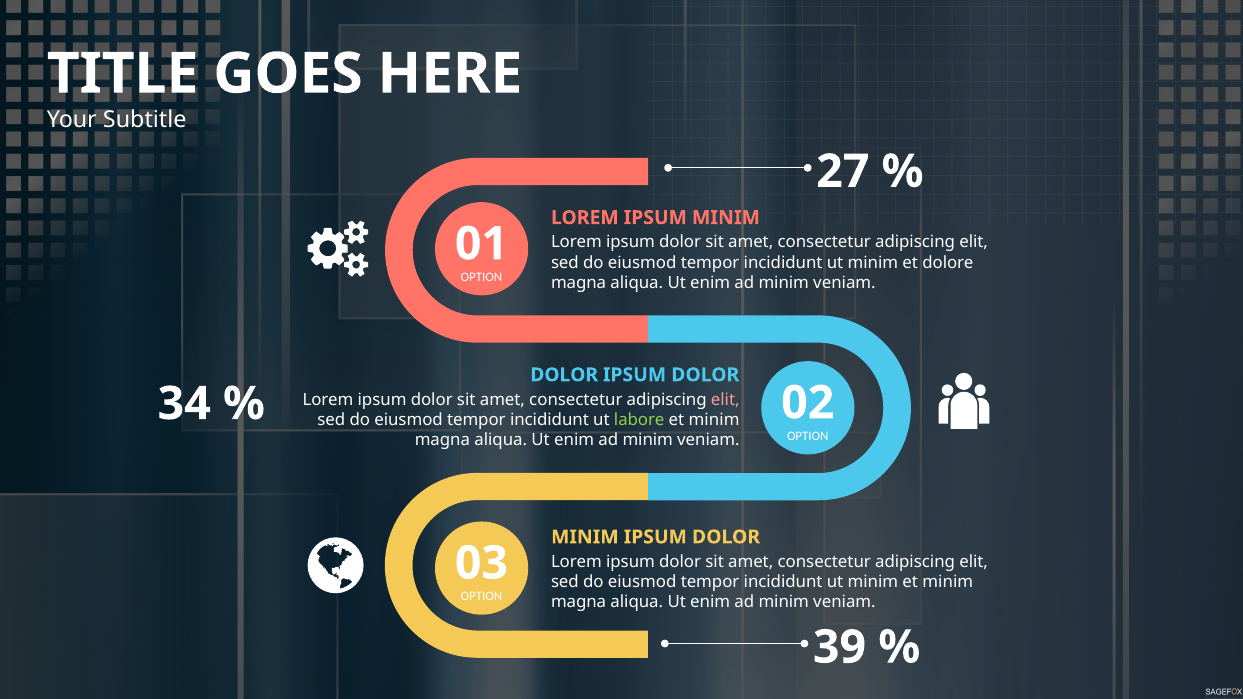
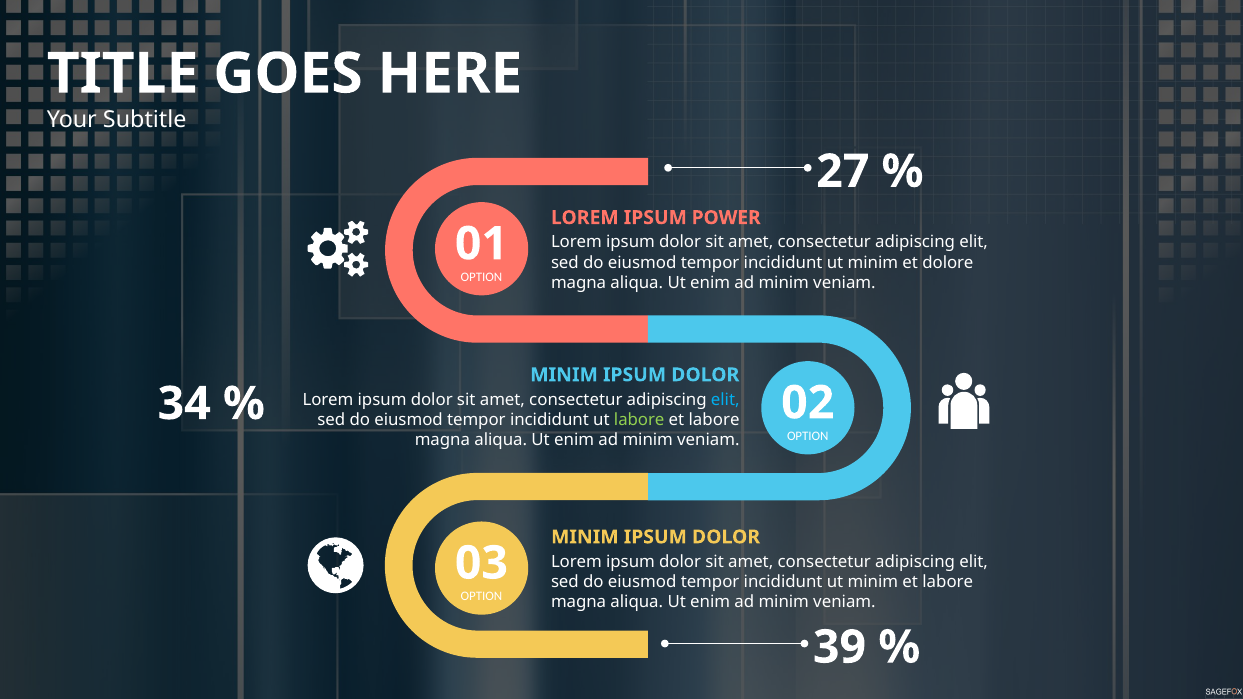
IPSUM MINIM: MINIM -> POWER
DOLOR at (564, 375): DOLOR -> MINIM
elit at (725, 400) colour: pink -> light blue
minim at (714, 420): minim -> labore
minim at (948, 582): minim -> labore
